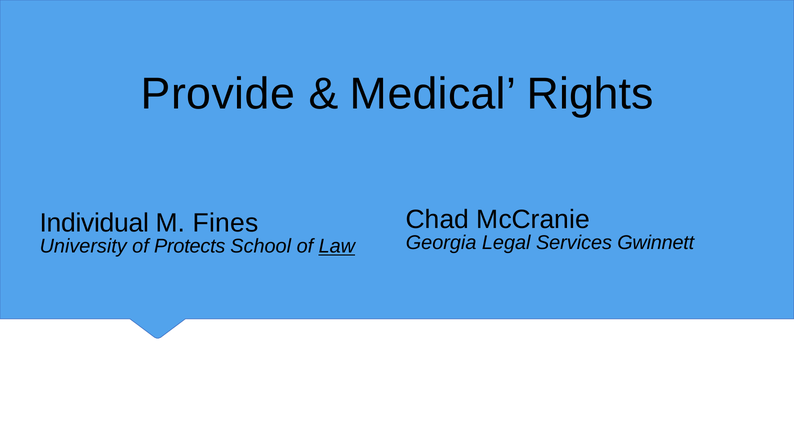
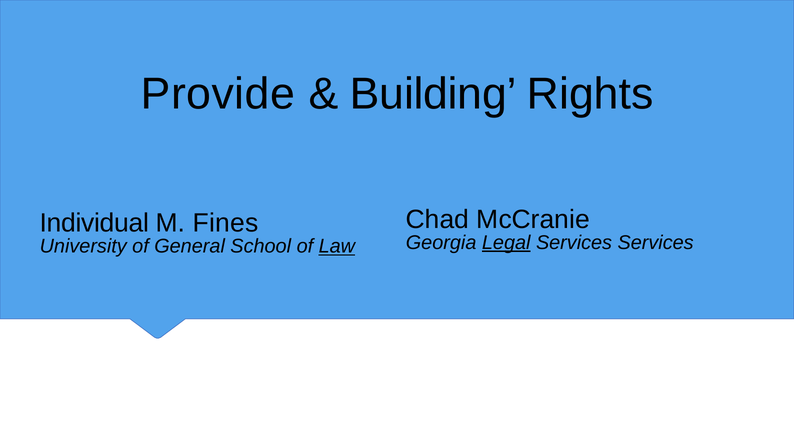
Medical: Medical -> Building
Legal underline: none -> present
Services Gwinnett: Gwinnett -> Services
Protects: Protects -> General
